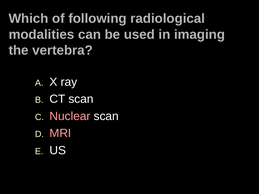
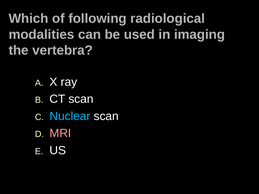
Nuclear colour: pink -> light blue
